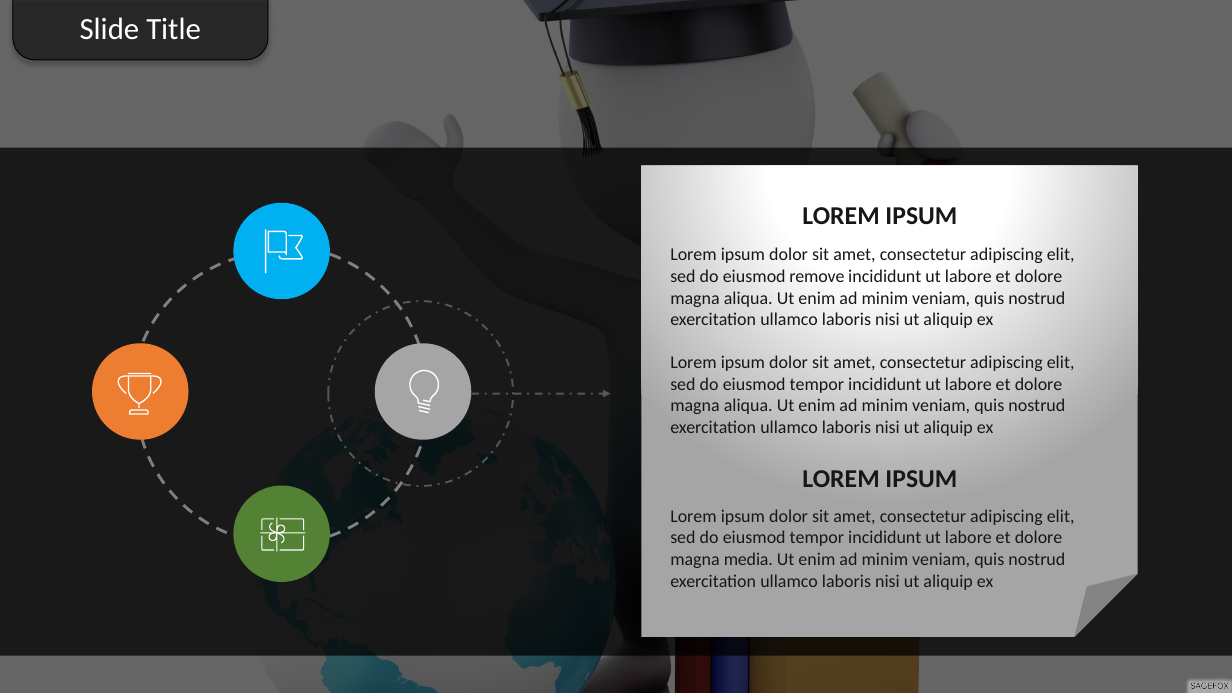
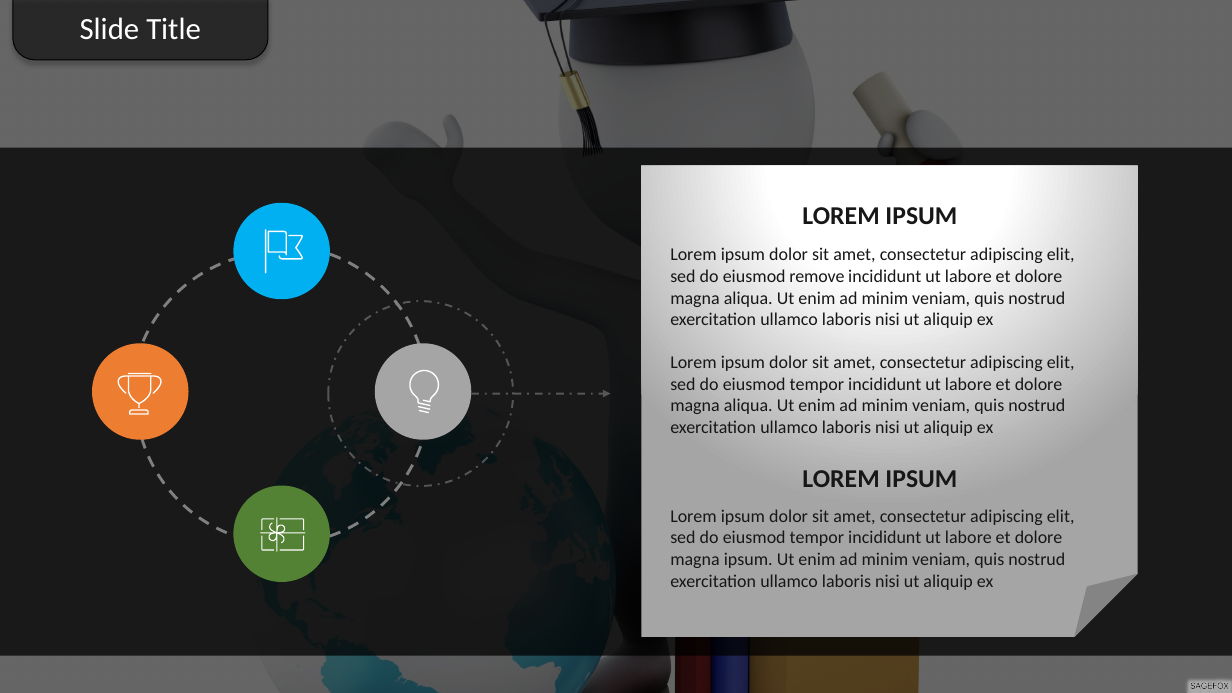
magna media: media -> ipsum
